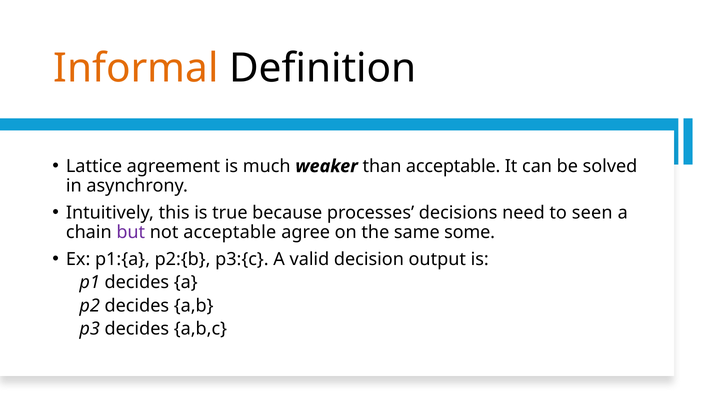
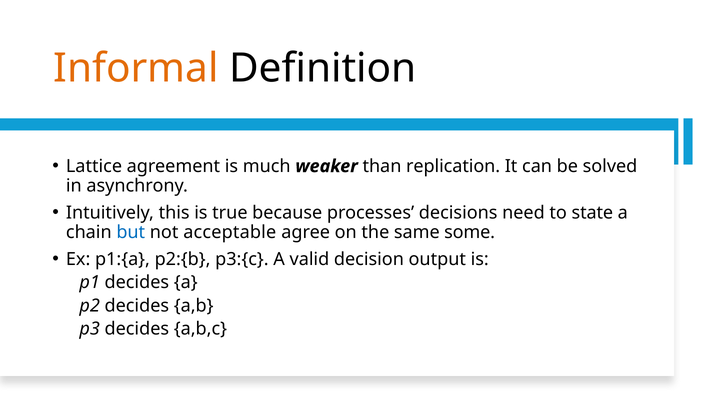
than acceptable: acceptable -> replication
seen: seen -> state
but colour: purple -> blue
